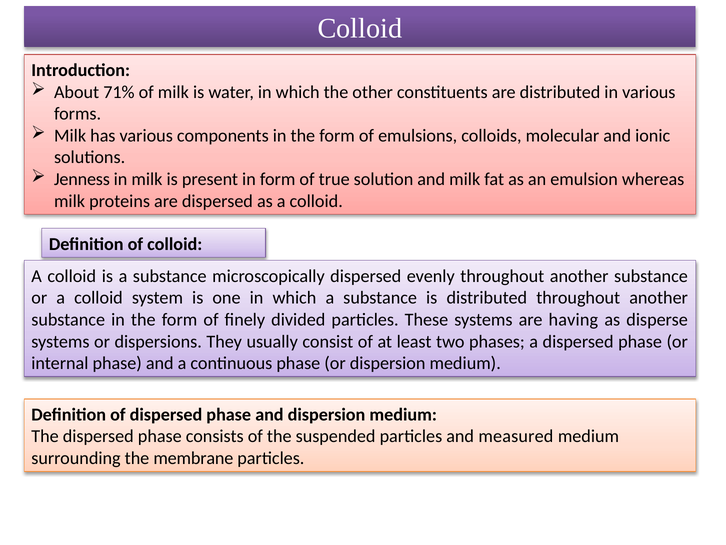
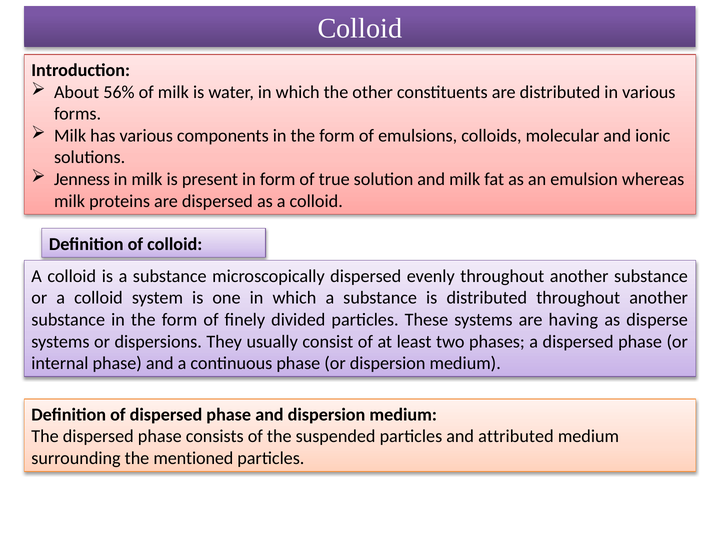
71%: 71% -> 56%
measured: measured -> attributed
membrane: membrane -> mentioned
